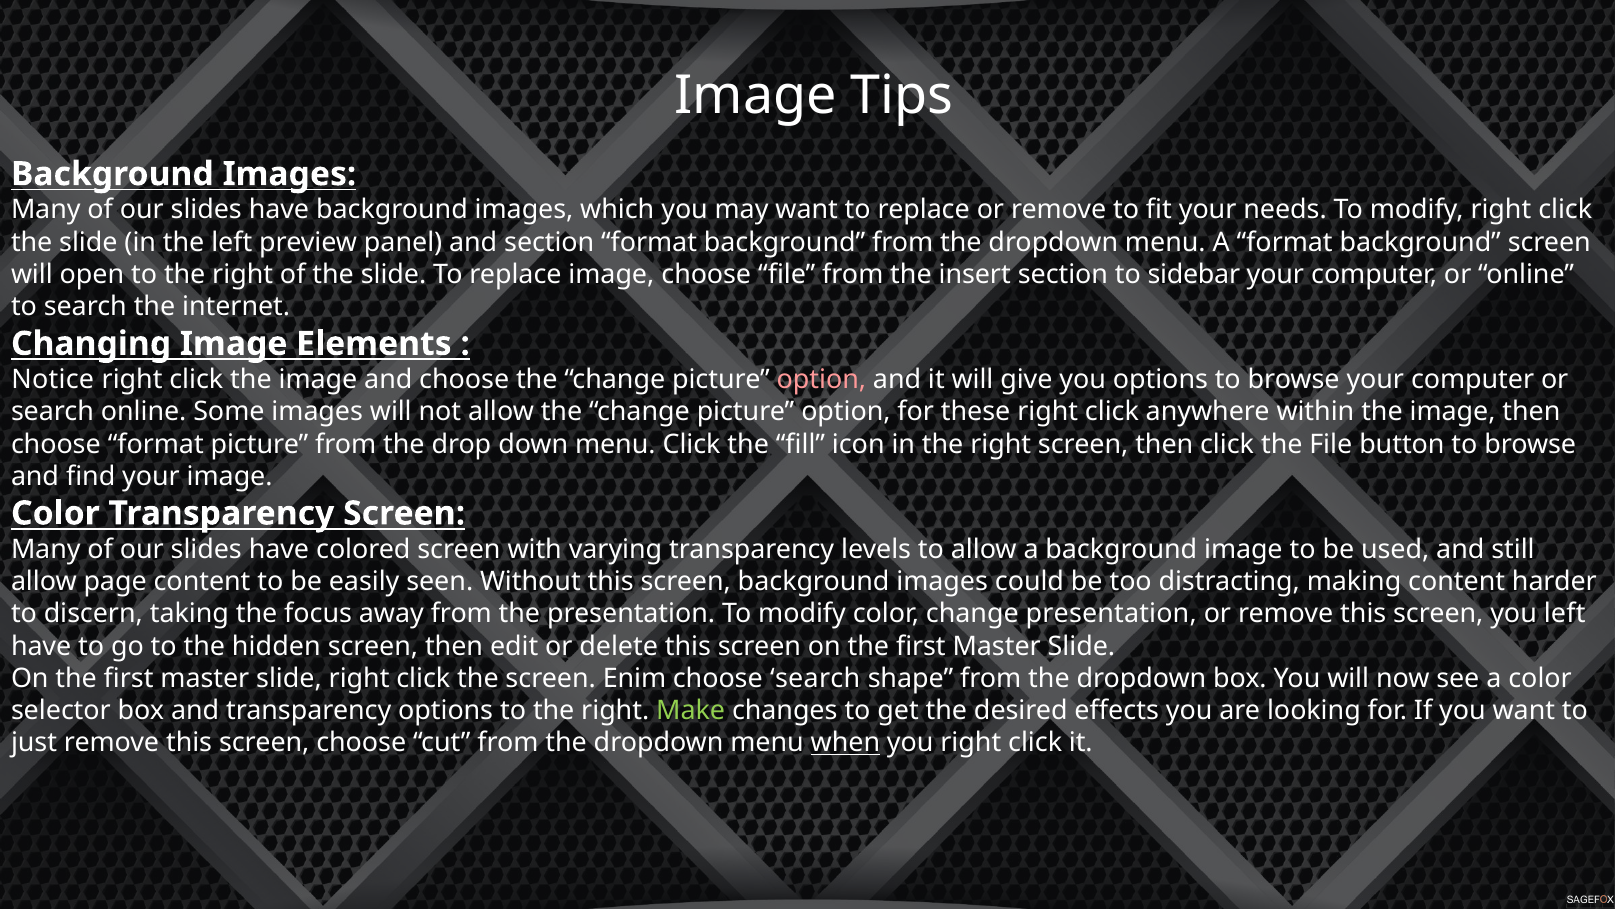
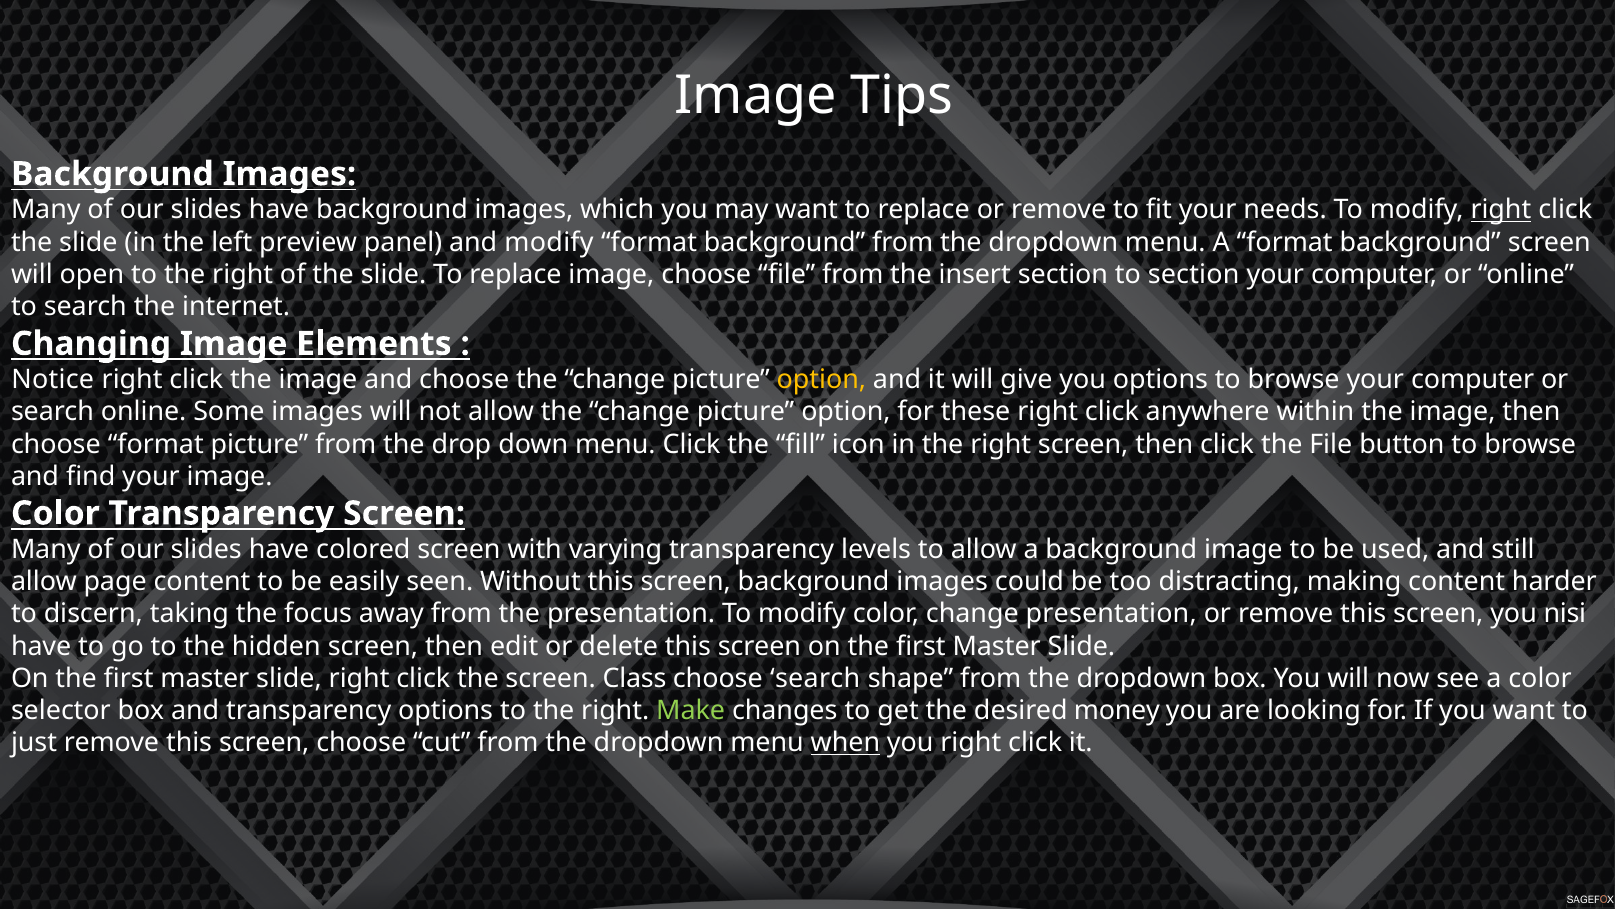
right at (1501, 210) underline: none -> present
and section: section -> modify
to sidebar: sidebar -> section
option at (821, 379) colour: pink -> yellow
you left: left -> nisi
Enim: Enim -> Class
effects: effects -> money
